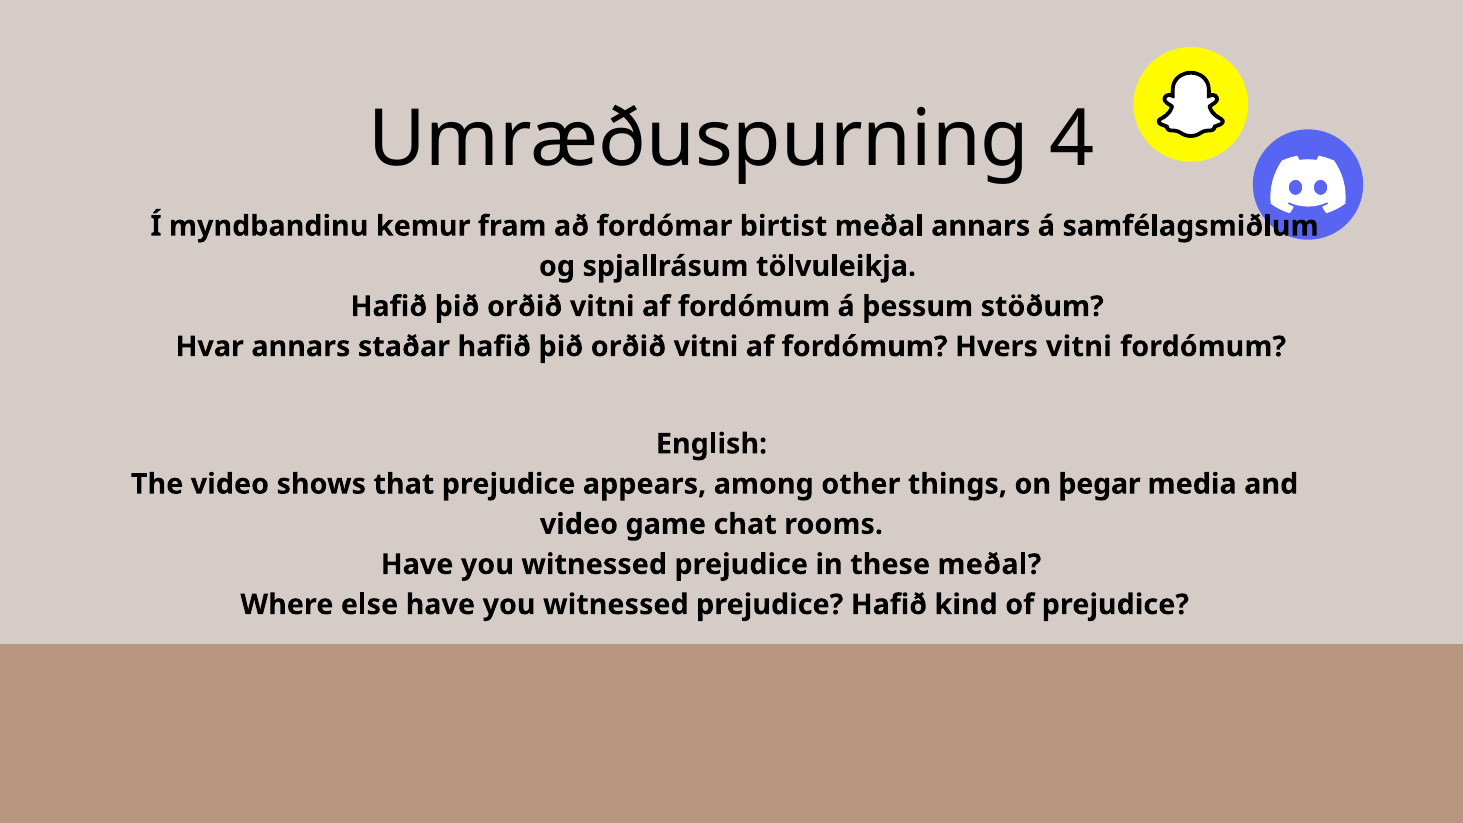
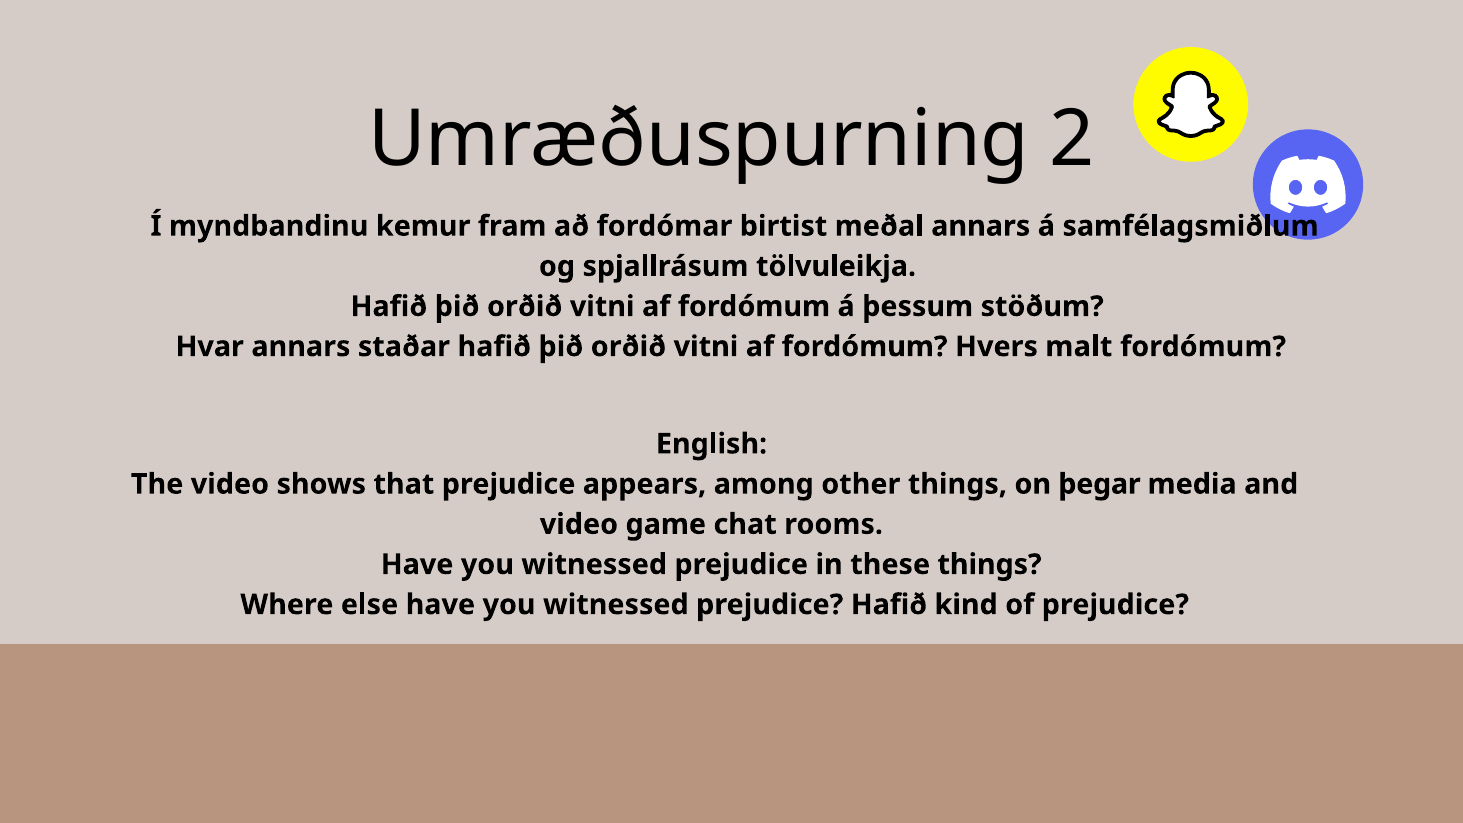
4: 4 -> 2
Hvers vitni: vitni -> malt
these meðal: meðal -> things
